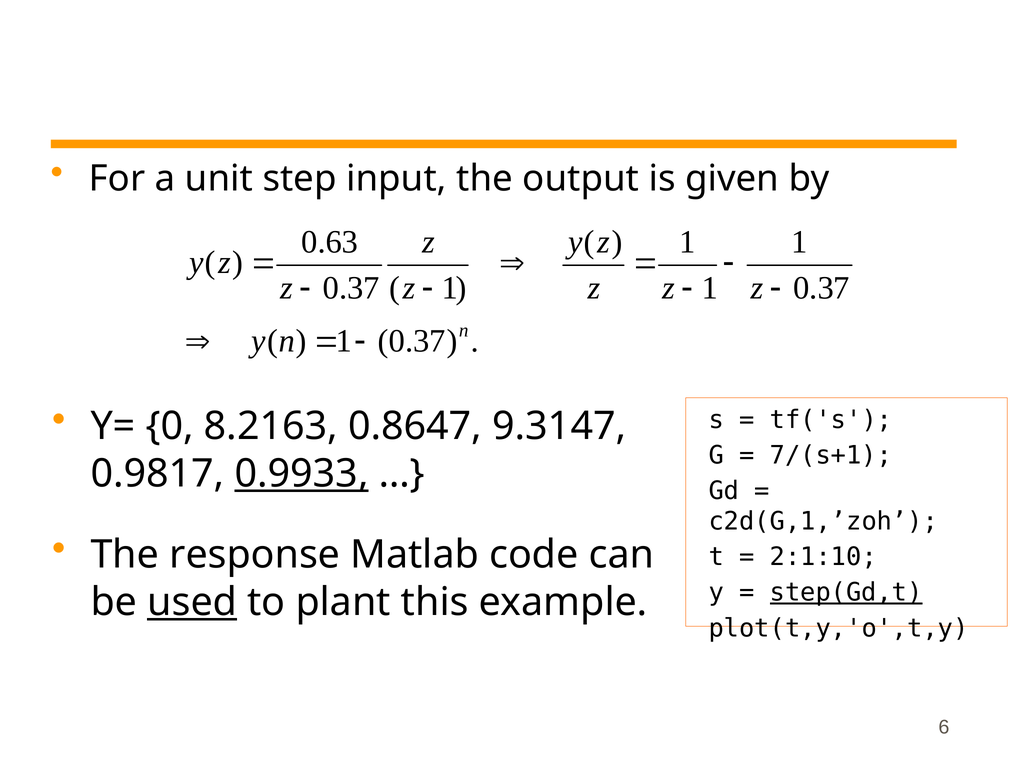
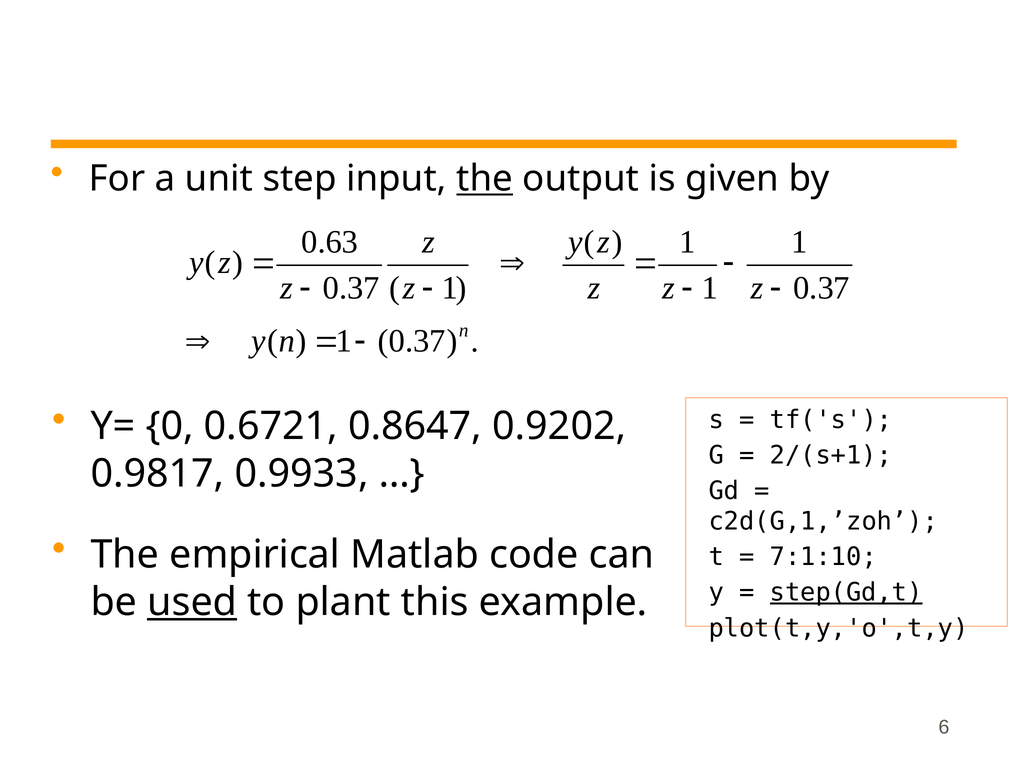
the at (485, 179) underline: none -> present
8.2163: 8.2163 -> 0.6721
9.3147: 9.3147 -> 0.9202
7/(s+1: 7/(s+1 -> 2/(s+1
0.9933 underline: present -> none
response: response -> empirical
2:1:10: 2:1:10 -> 7:1:10
